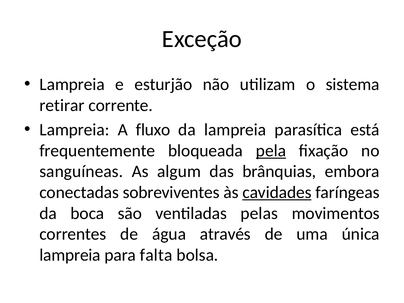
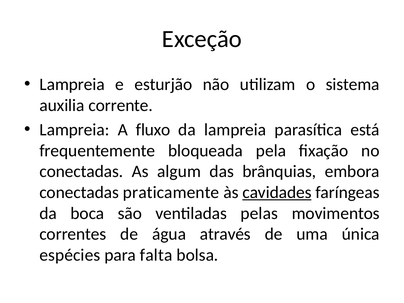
retirar: retirar -> auxilia
pela underline: present -> none
sanguíneas at (81, 172): sanguíneas -> conectadas
sobreviventes: sobreviventes -> praticamente
lampreia at (70, 255): lampreia -> espécies
